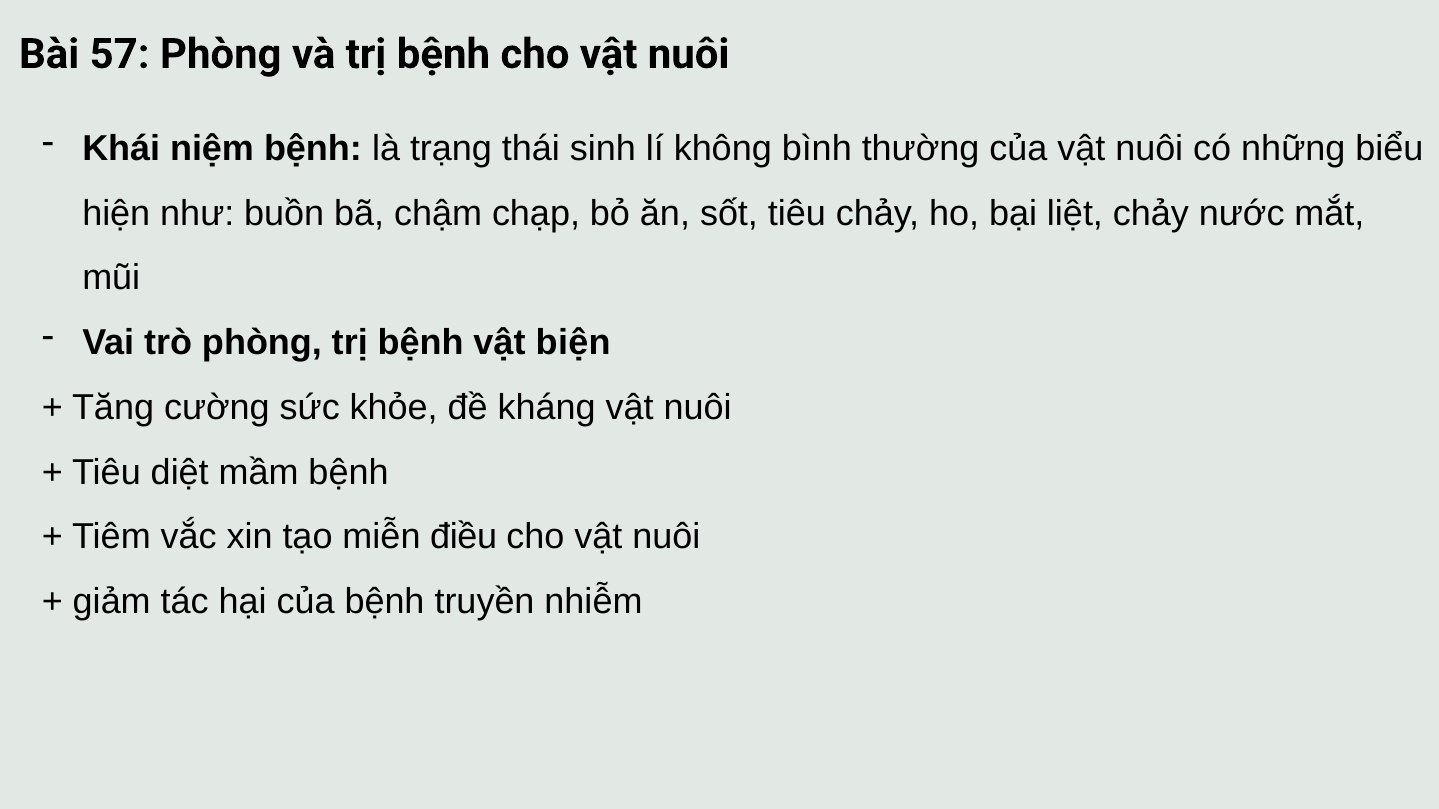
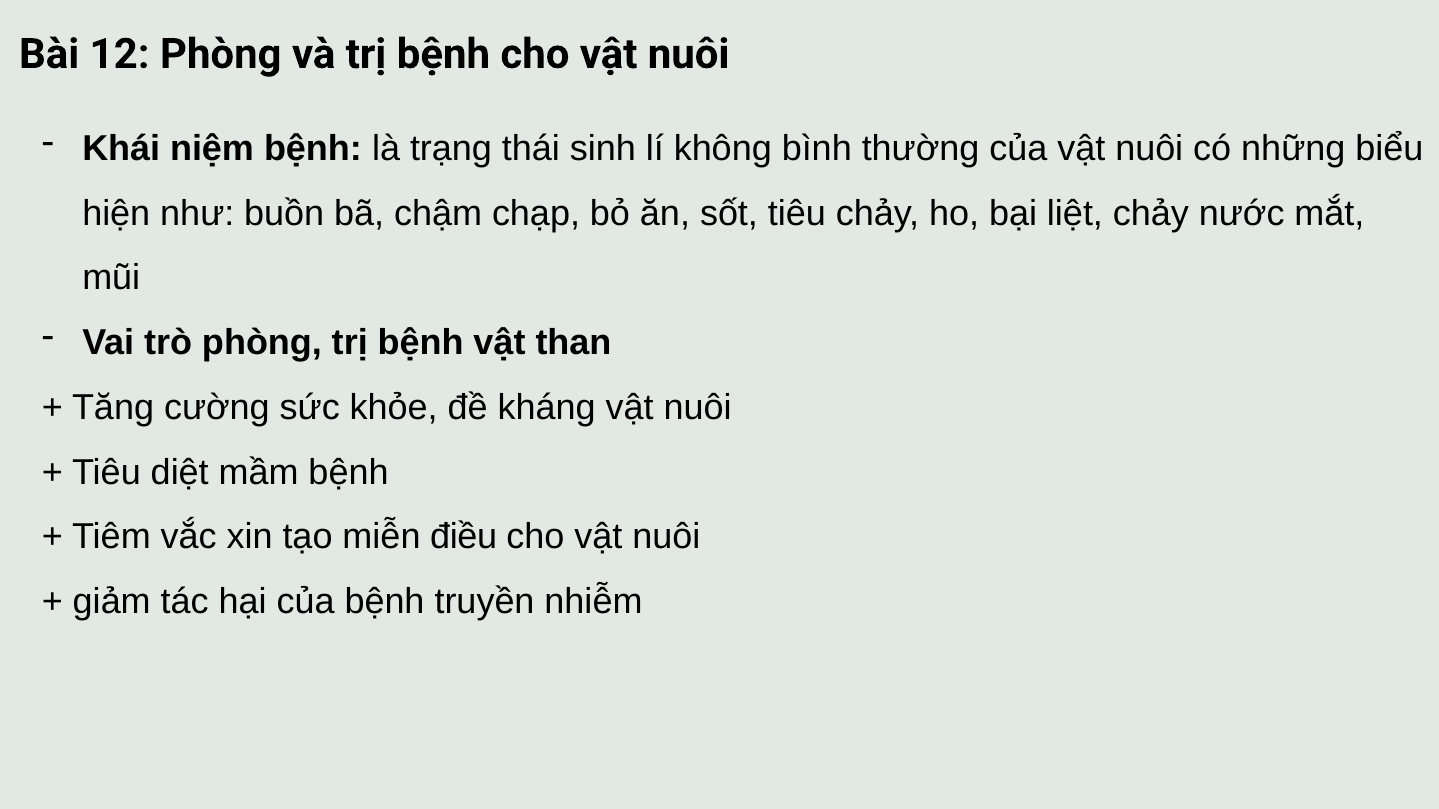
57: 57 -> 12
biện: biện -> than
